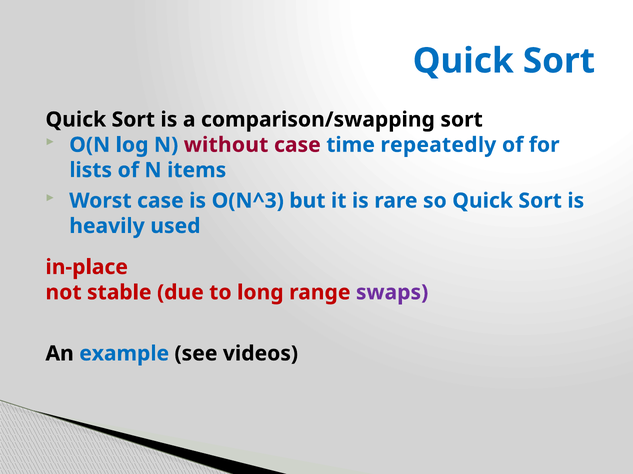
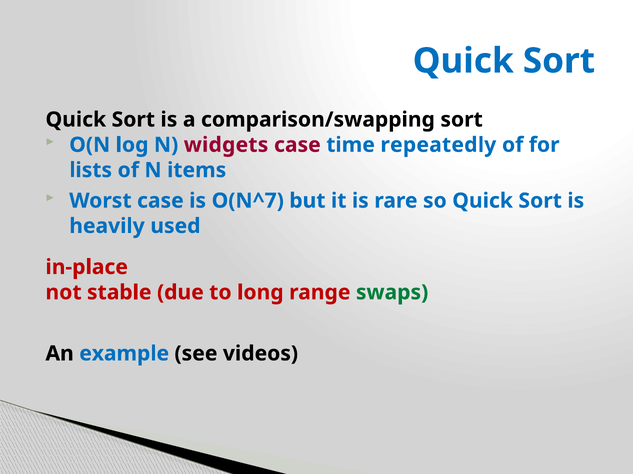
without: without -> widgets
O(N^3: O(N^3 -> O(N^7
swaps colour: purple -> green
